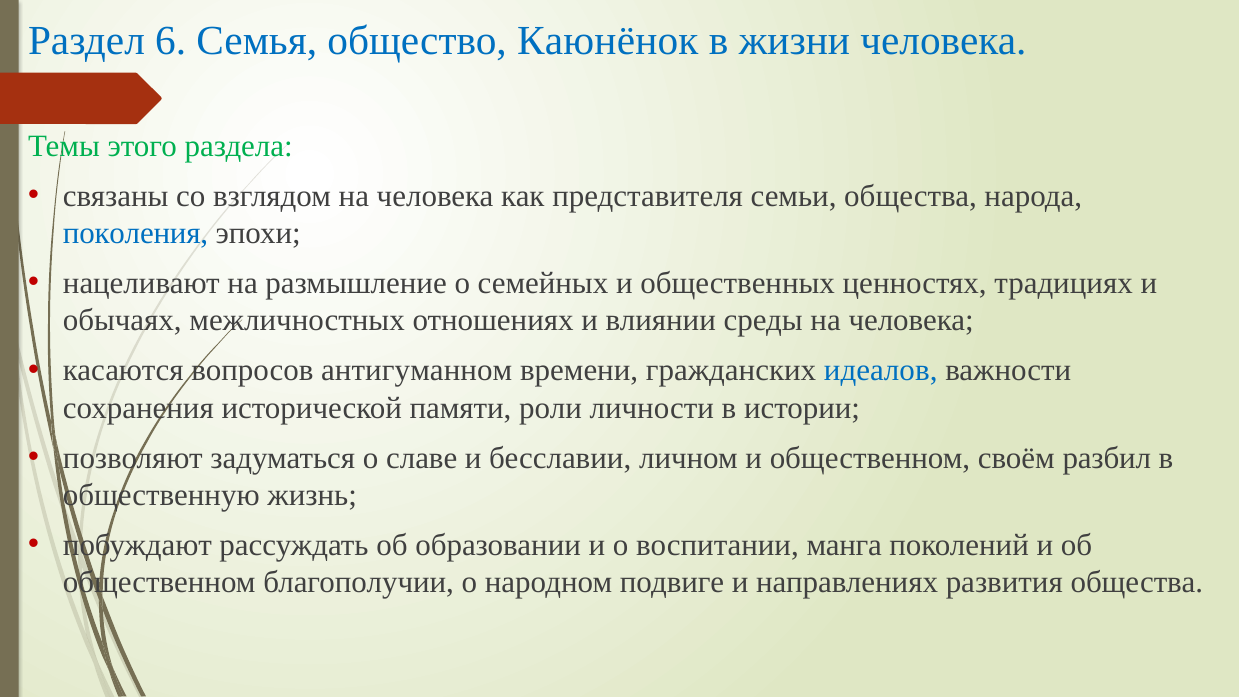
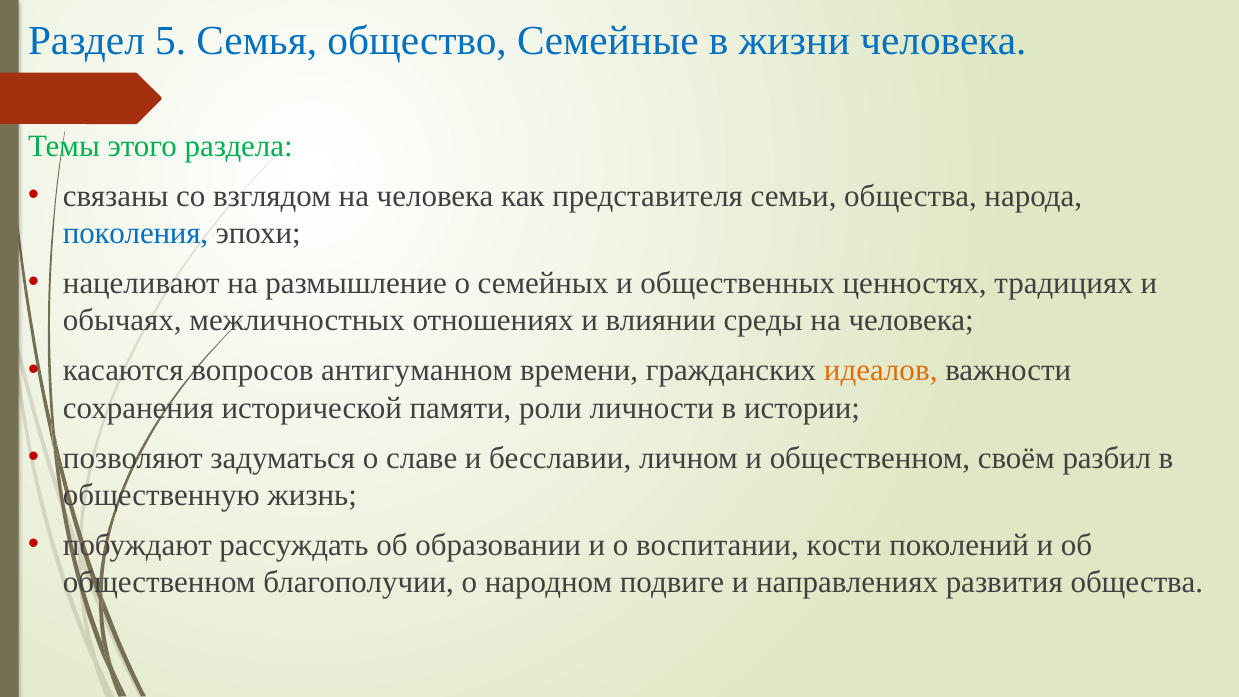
6: 6 -> 5
Каюнёнок: Каюнёнок -> Семейные
идеалов colour: blue -> orange
манга: манга -> кости
